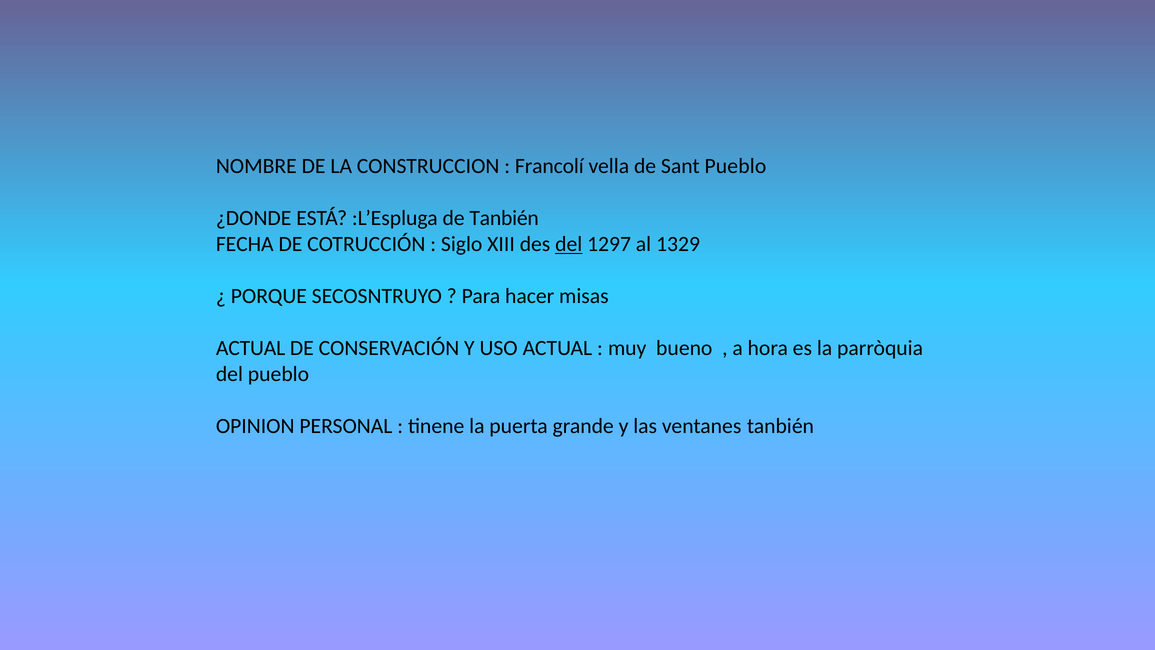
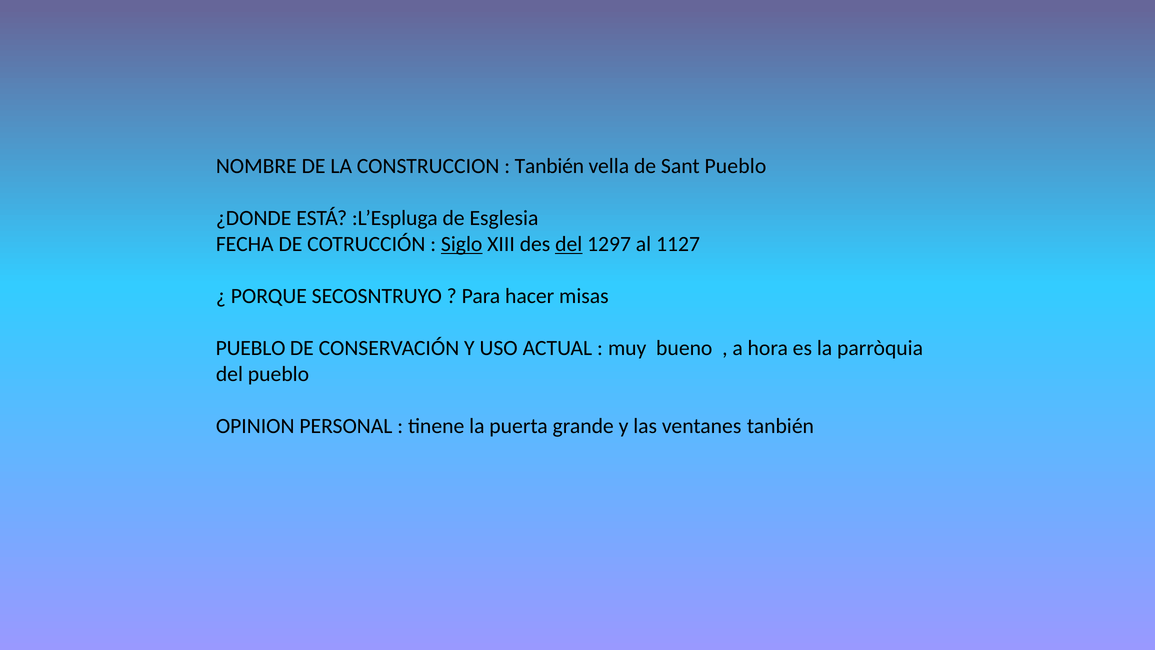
Francolí at (549, 166): Francolí -> Tanbién
de Tanbién: Tanbién -> Esglesia
Siglo underline: none -> present
1329: 1329 -> 1127
ACTUAL at (251, 348): ACTUAL -> PUEBLO
